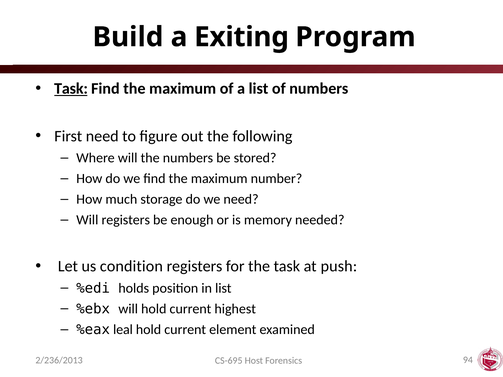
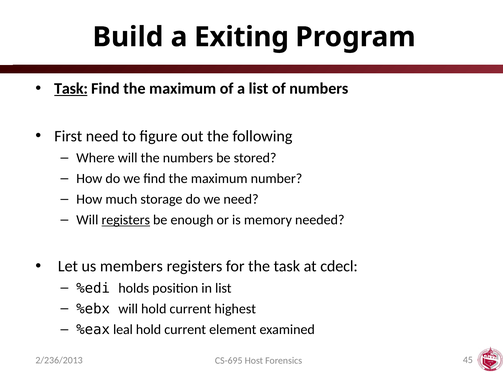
registers at (126, 220) underline: none -> present
condition: condition -> members
push: push -> cdecl
94: 94 -> 45
